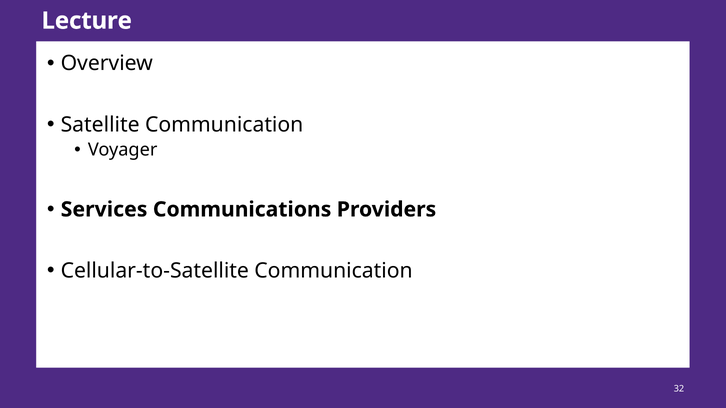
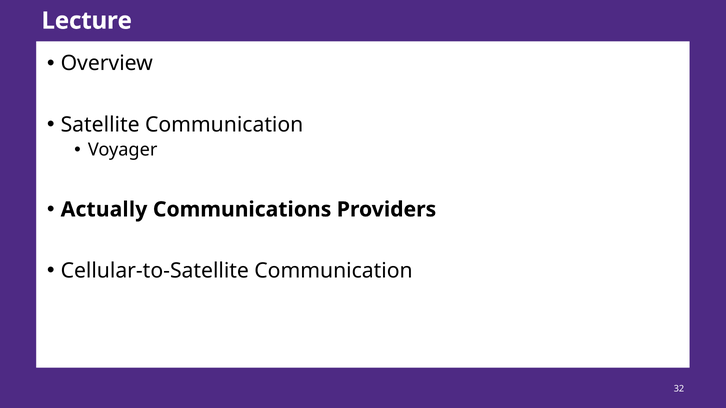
Services: Services -> Actually
